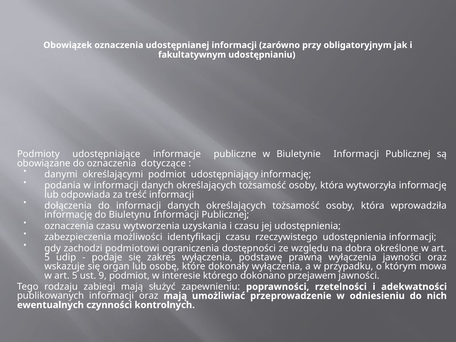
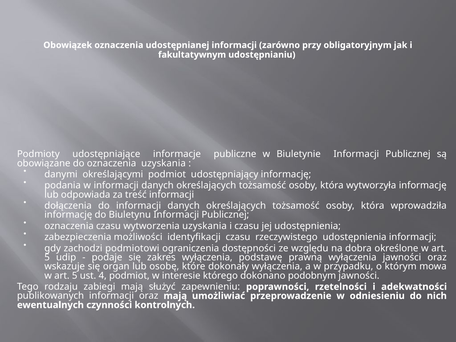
oznaczenia dotyczące: dotyczące -> uzyskania
9: 9 -> 4
przejawem: przejawem -> podobnym
